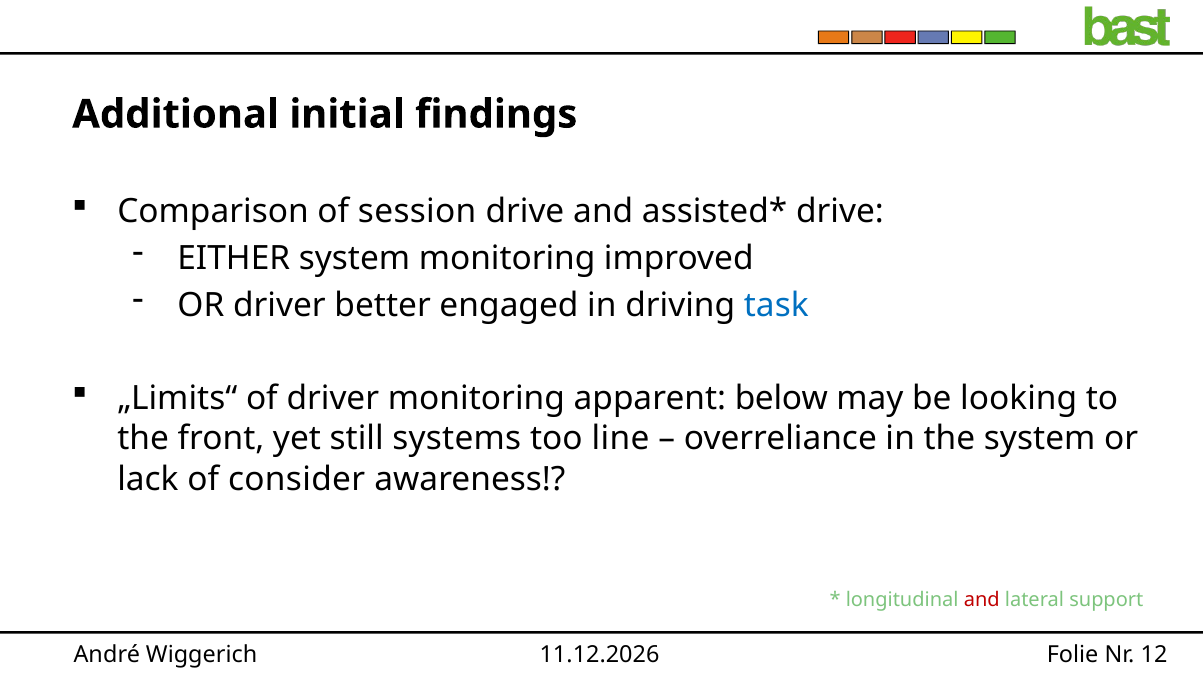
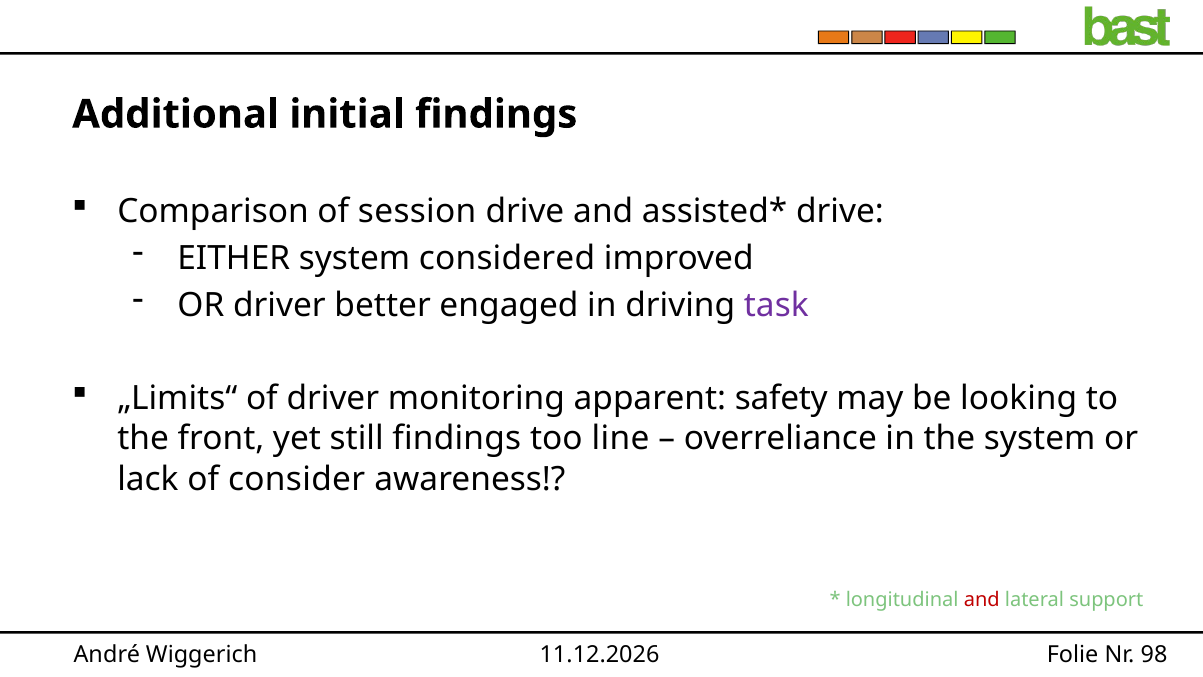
system monitoring: monitoring -> considered
task colour: blue -> purple
below: below -> safety
still systems: systems -> findings
12: 12 -> 98
